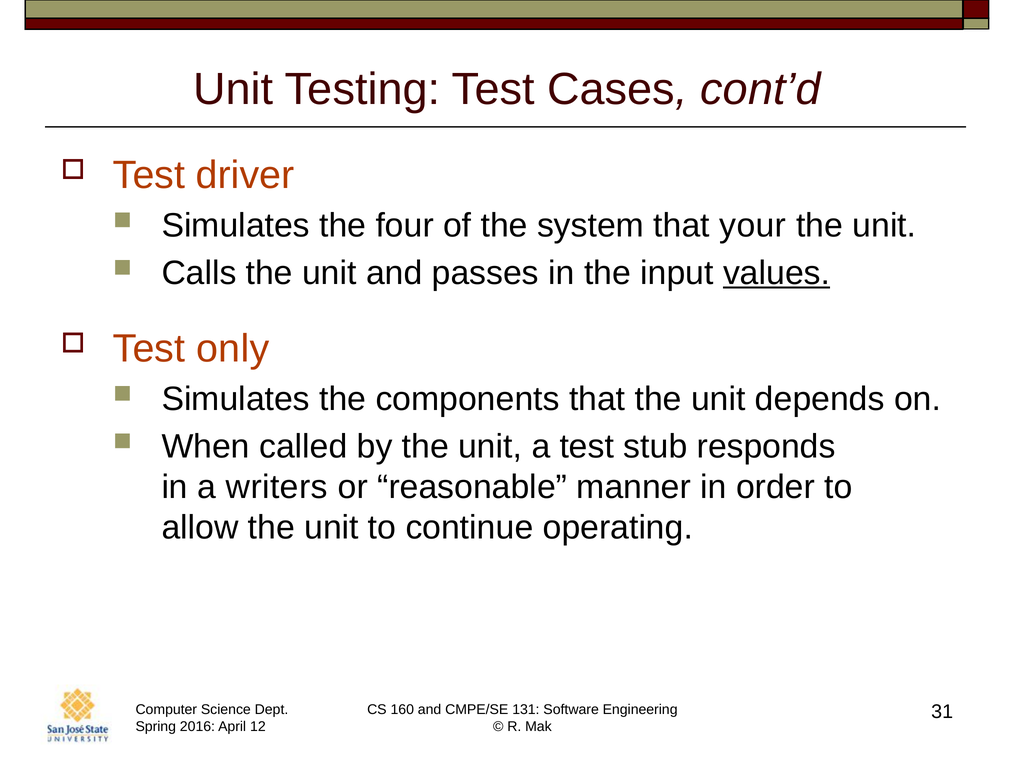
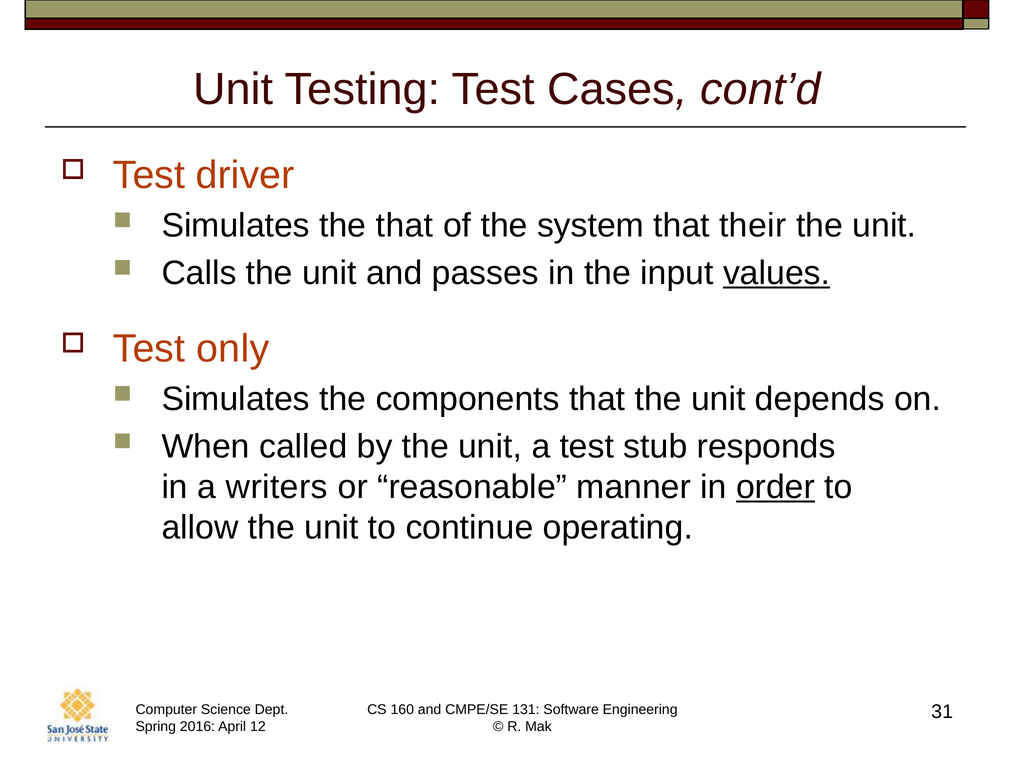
the four: four -> that
your: your -> their
order underline: none -> present
